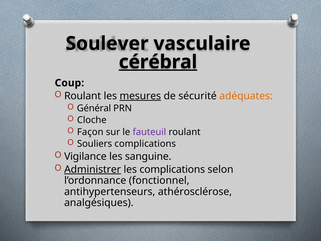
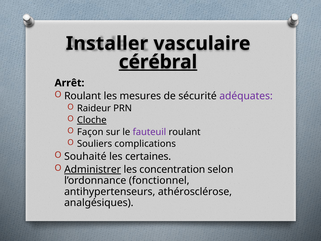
Soulever: Soulever -> Installer
Coup: Coup -> Arrêt
mesures underline: present -> none
adéquates colour: orange -> purple
Général: Général -> Raideur
Cloche underline: none -> present
Vigilance: Vigilance -> Souhaité
sanguine: sanguine -> certaines
les complications: complications -> concentration
